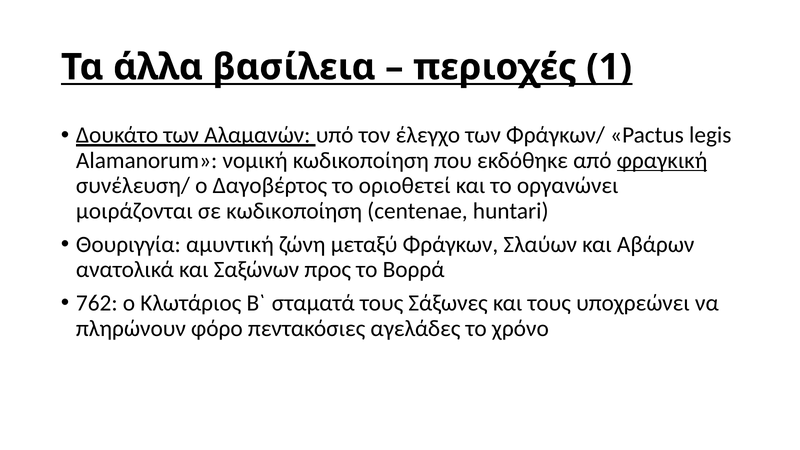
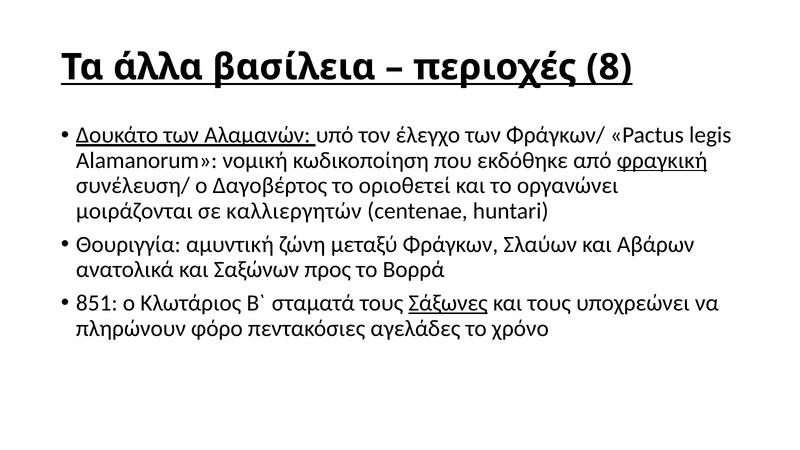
1: 1 -> 8
σε κωδικοποίηση: κωδικοποίηση -> καλλιεργητών
762: 762 -> 851
Σάξωνες underline: none -> present
